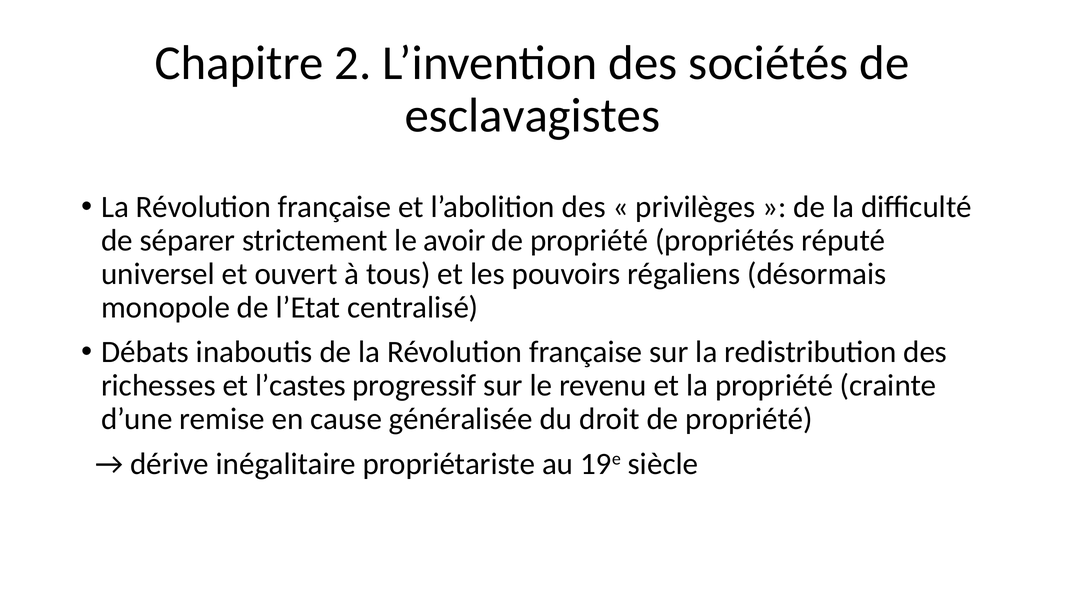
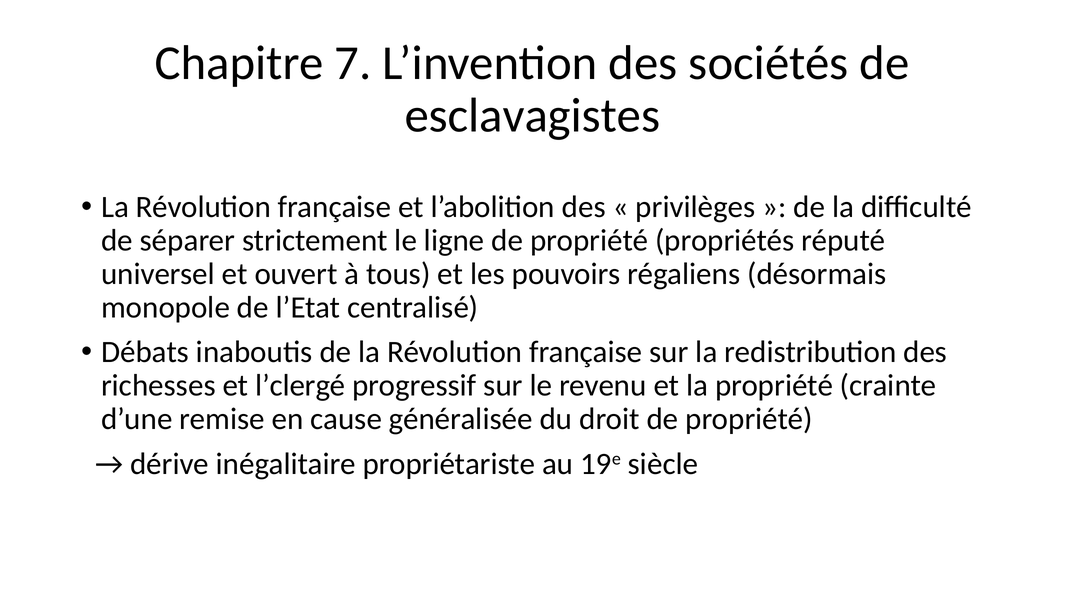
2: 2 -> 7
avoir: avoir -> ligne
l’castes: l’castes -> l’clergé
